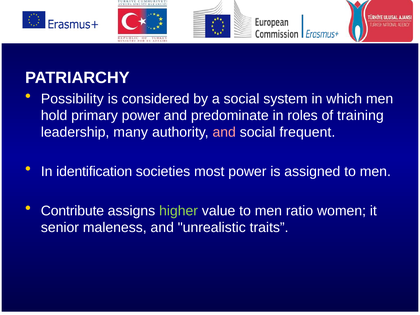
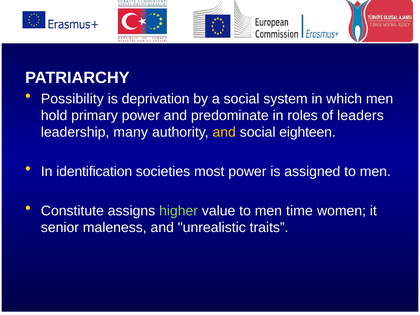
considered: considered -> deprivation
training: training -> leaders
and at (224, 132) colour: pink -> yellow
frequent: frequent -> eighteen
Contribute: Contribute -> Constitute
ratio: ratio -> time
